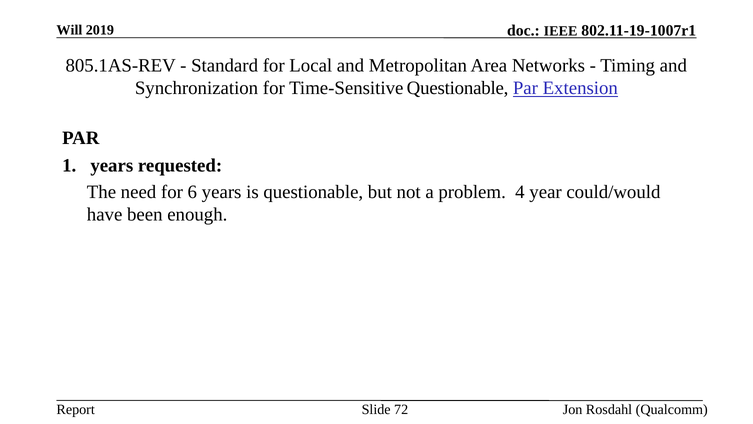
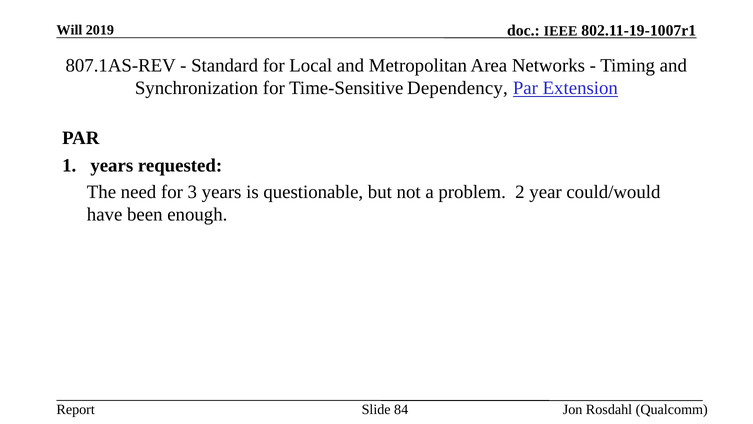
805.1AS-REV: 805.1AS-REV -> 807.1AS-REV
Time-Sensitive Questionable: Questionable -> Dependency
6: 6 -> 3
4: 4 -> 2
72: 72 -> 84
